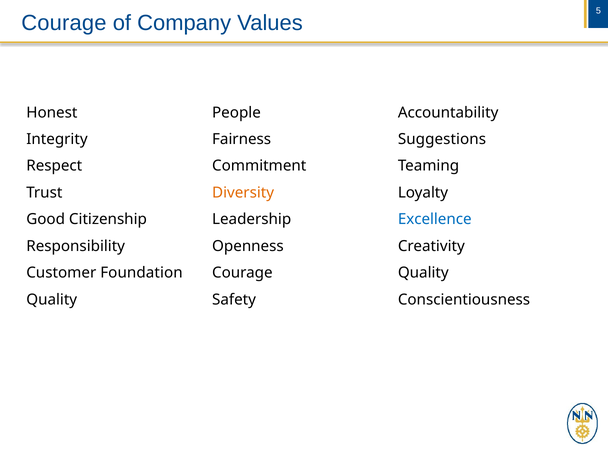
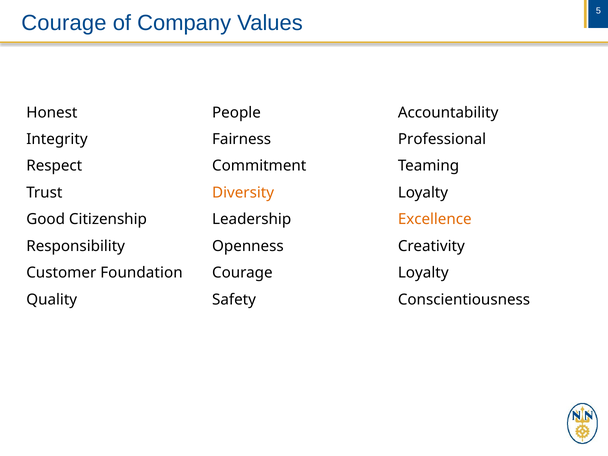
Suggestions: Suggestions -> Professional
Excellence colour: blue -> orange
Courage Quality: Quality -> Loyalty
